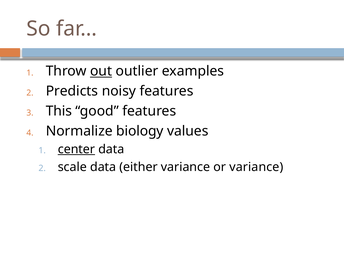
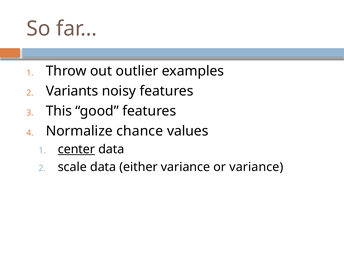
out underline: present -> none
Predicts: Predicts -> Variants
biology: biology -> chance
